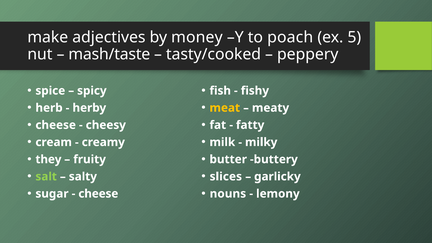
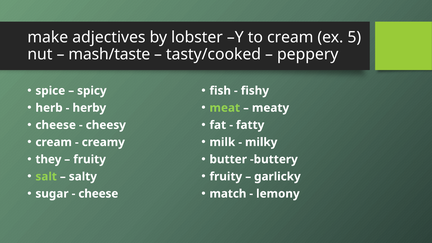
money: money -> lobster
to poach: poach -> cream
meat colour: yellow -> light green
slices at (226, 177): slices -> fruity
nouns: nouns -> match
